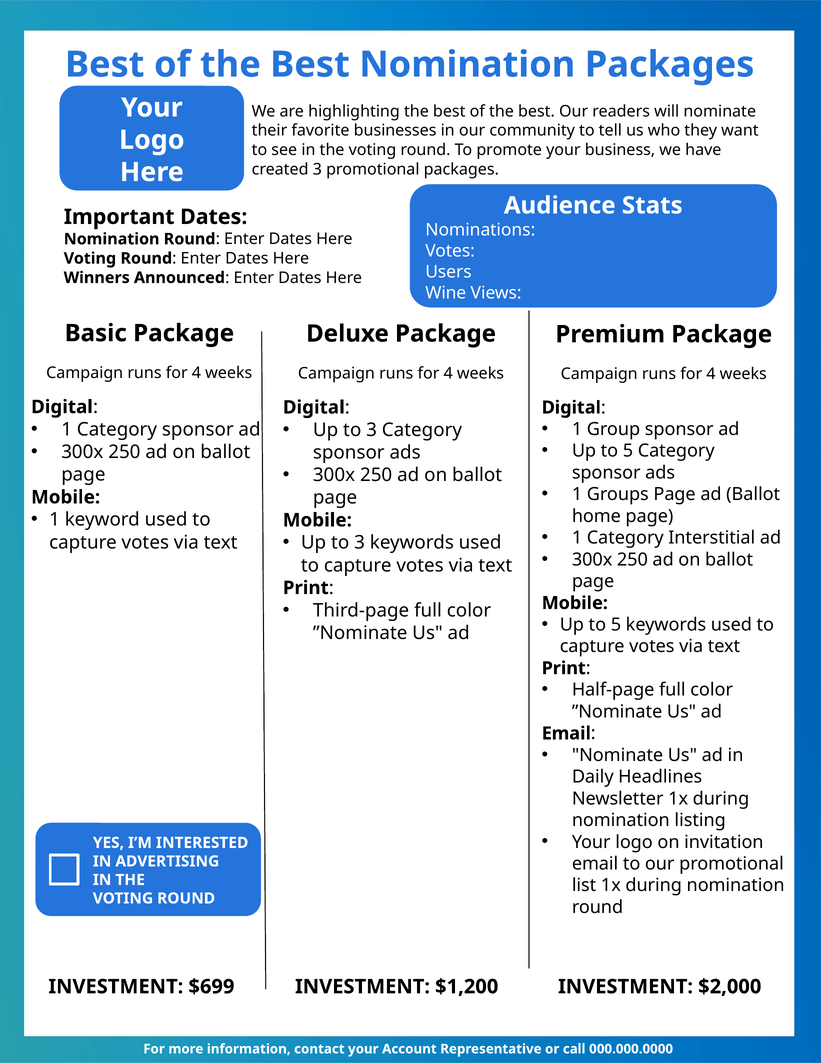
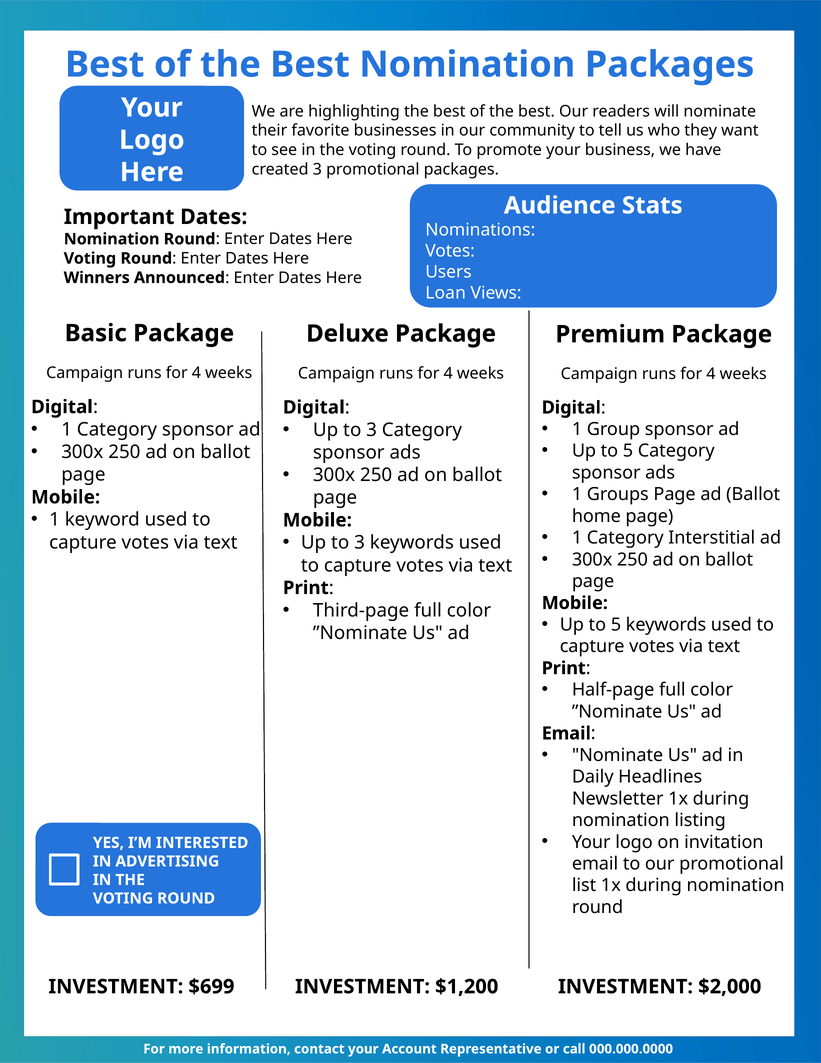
Wine: Wine -> Loan
